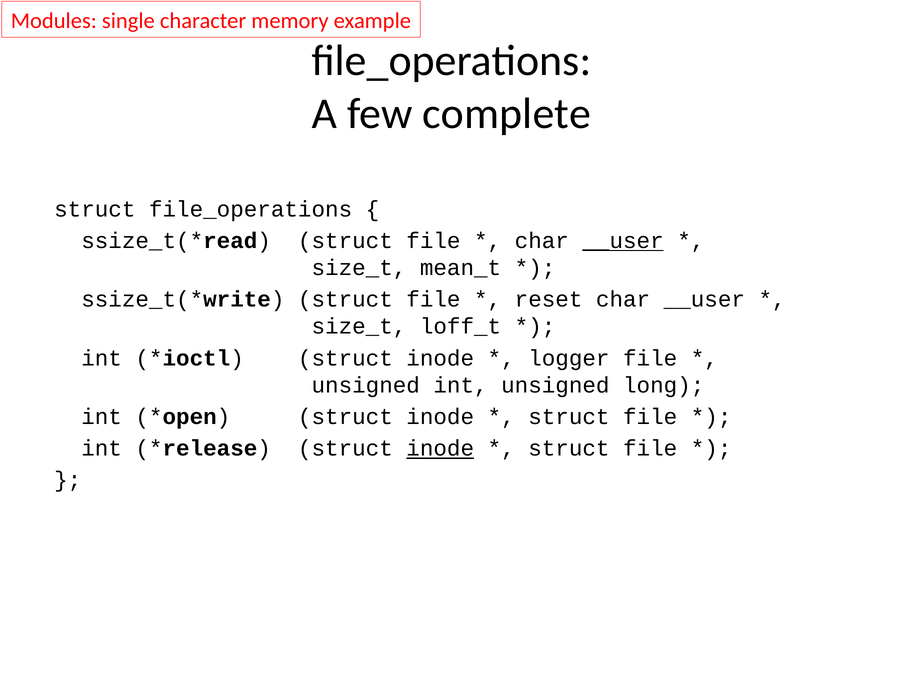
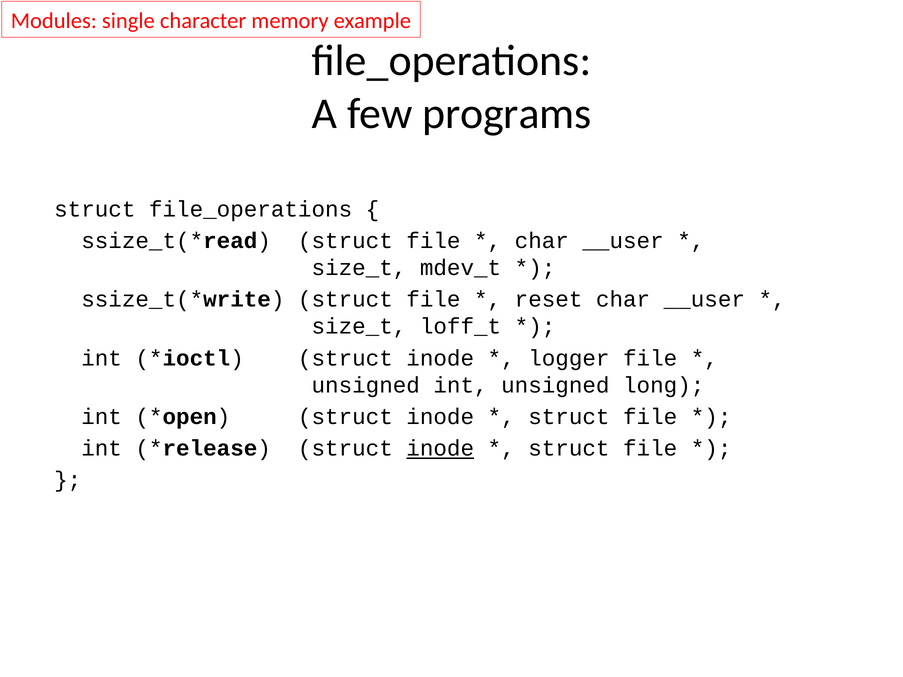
complete: complete -> programs
__user at (623, 241) underline: present -> none
mean_t: mean_t -> mdev_t
